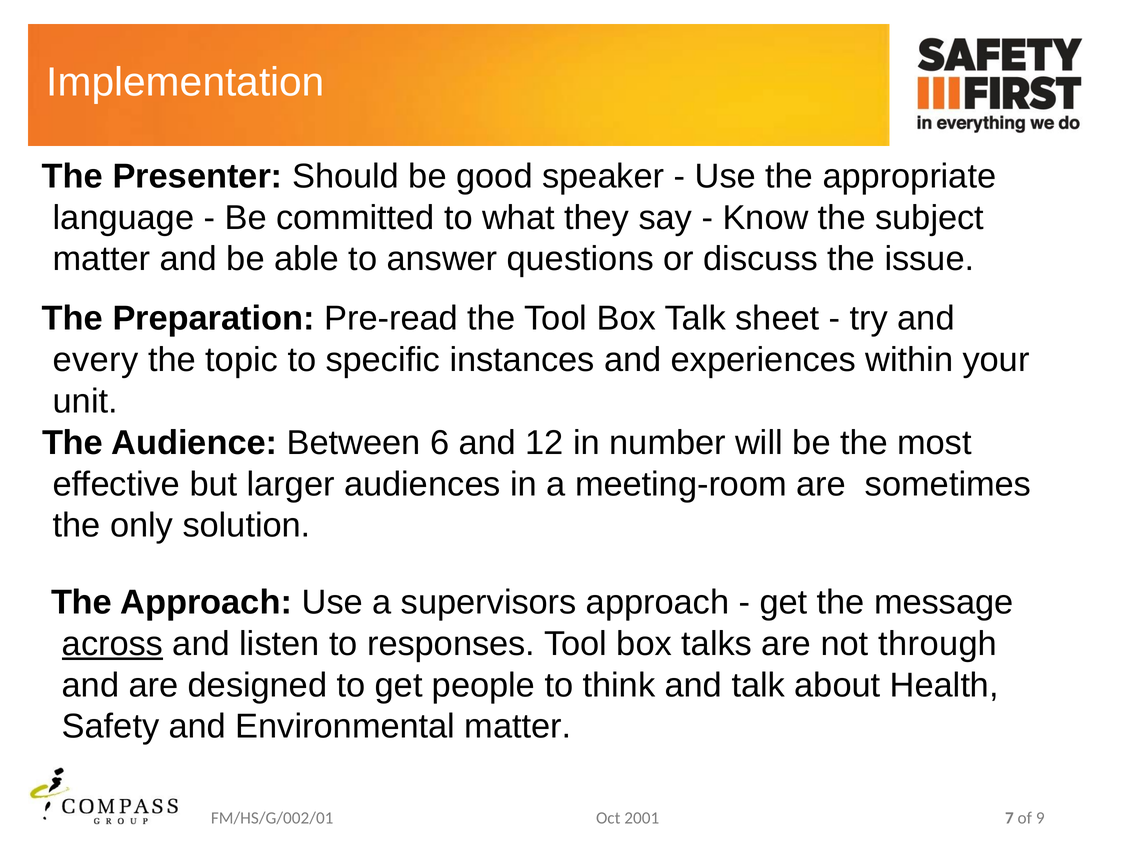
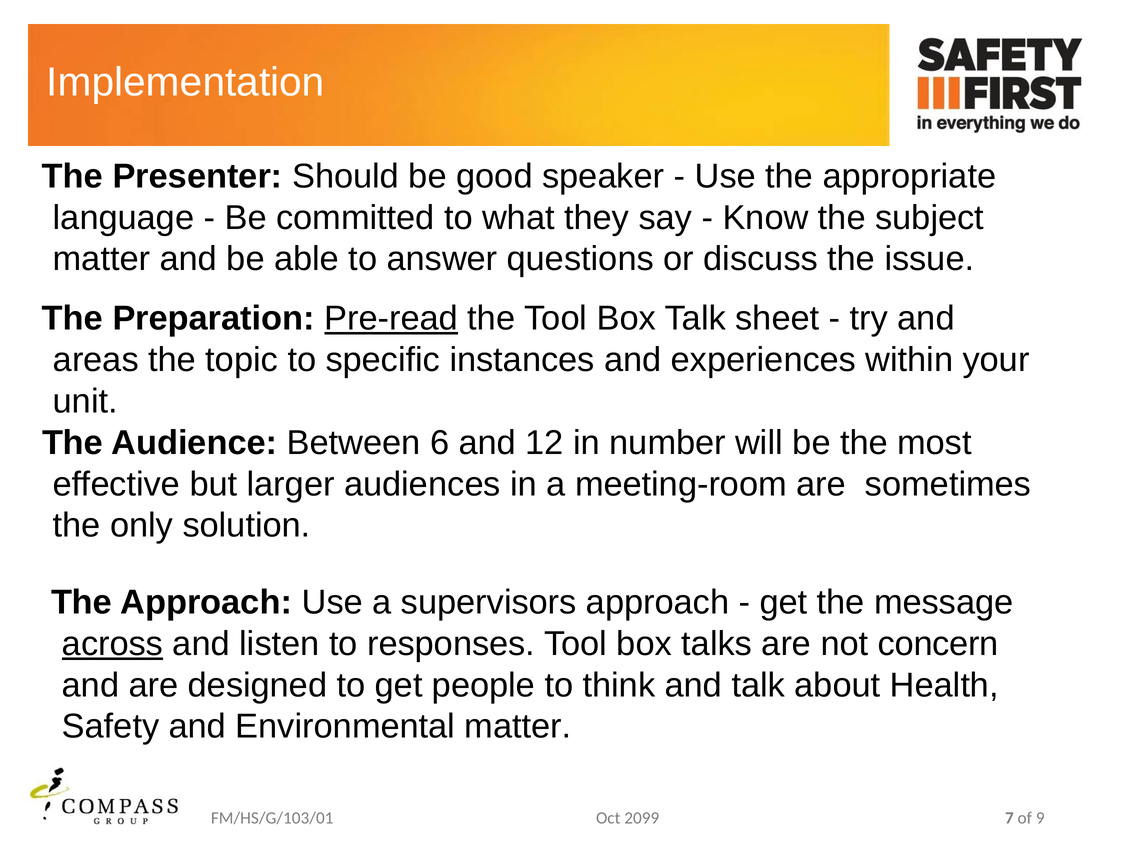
Pre-read underline: none -> present
every: every -> areas
through: through -> concern
FM/HS/G/002/01: FM/HS/G/002/01 -> FM/HS/G/103/01
2001: 2001 -> 2099
